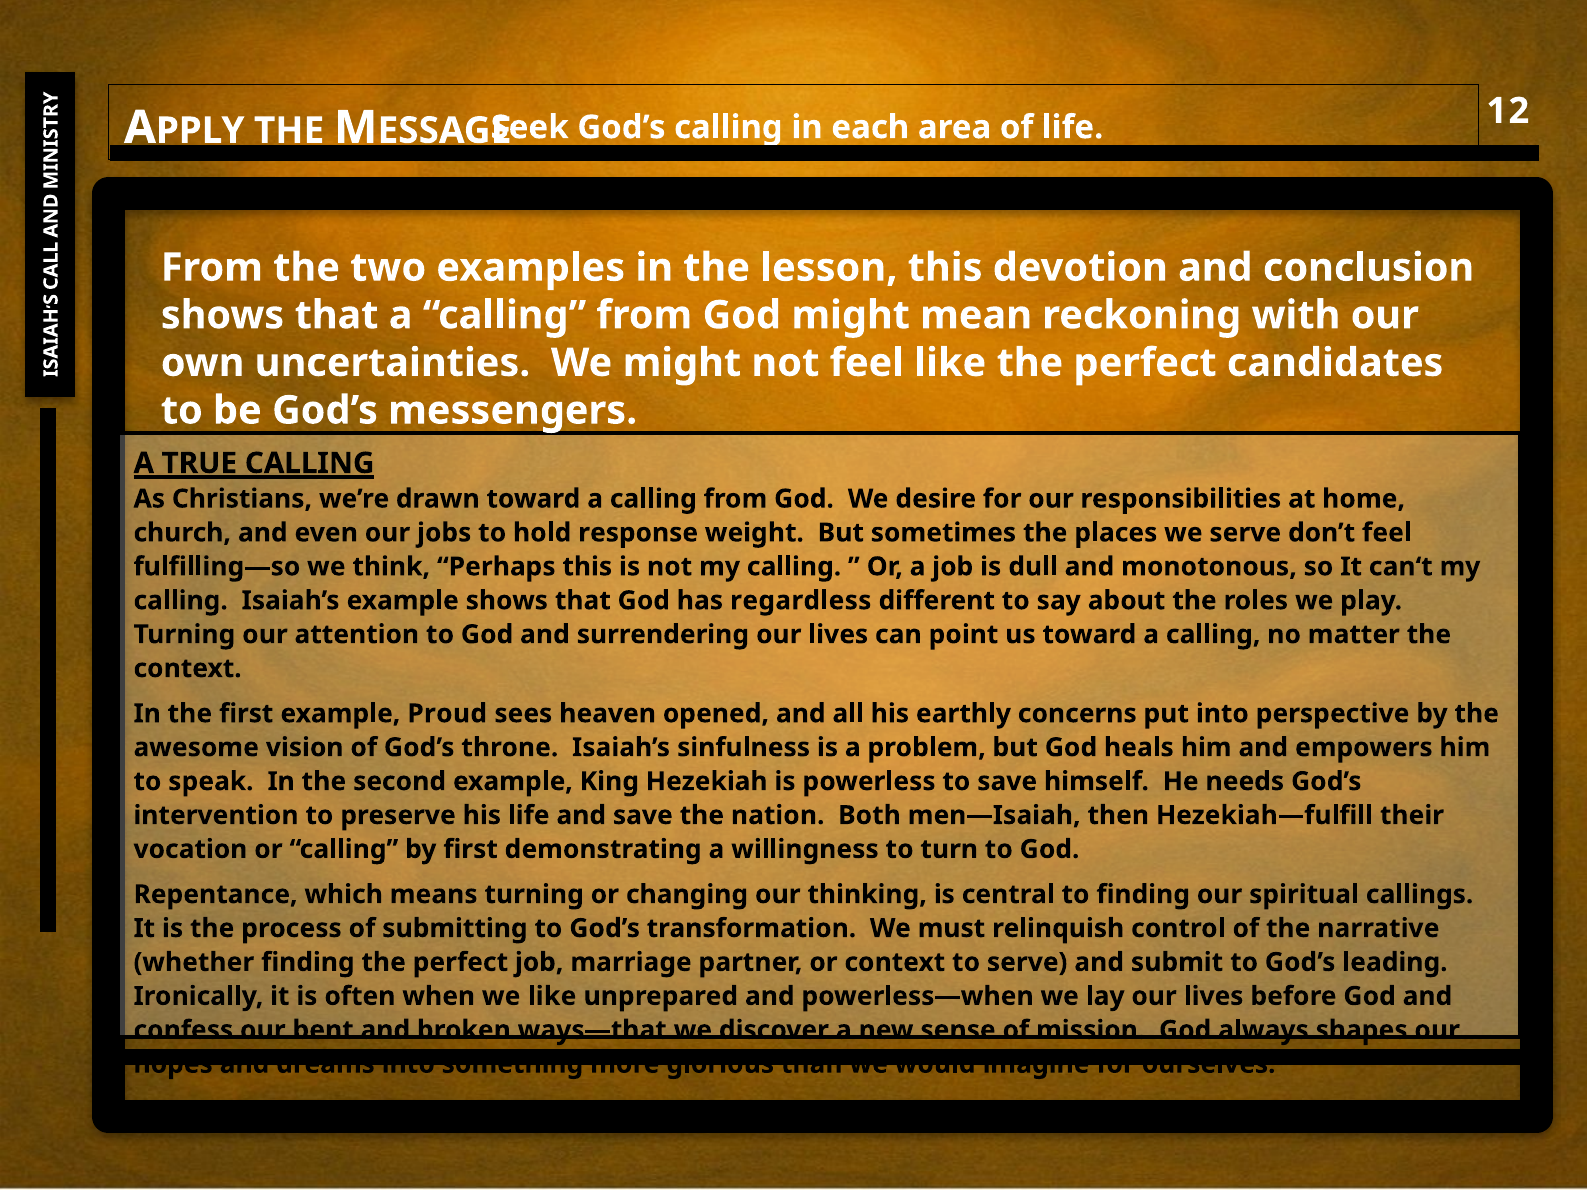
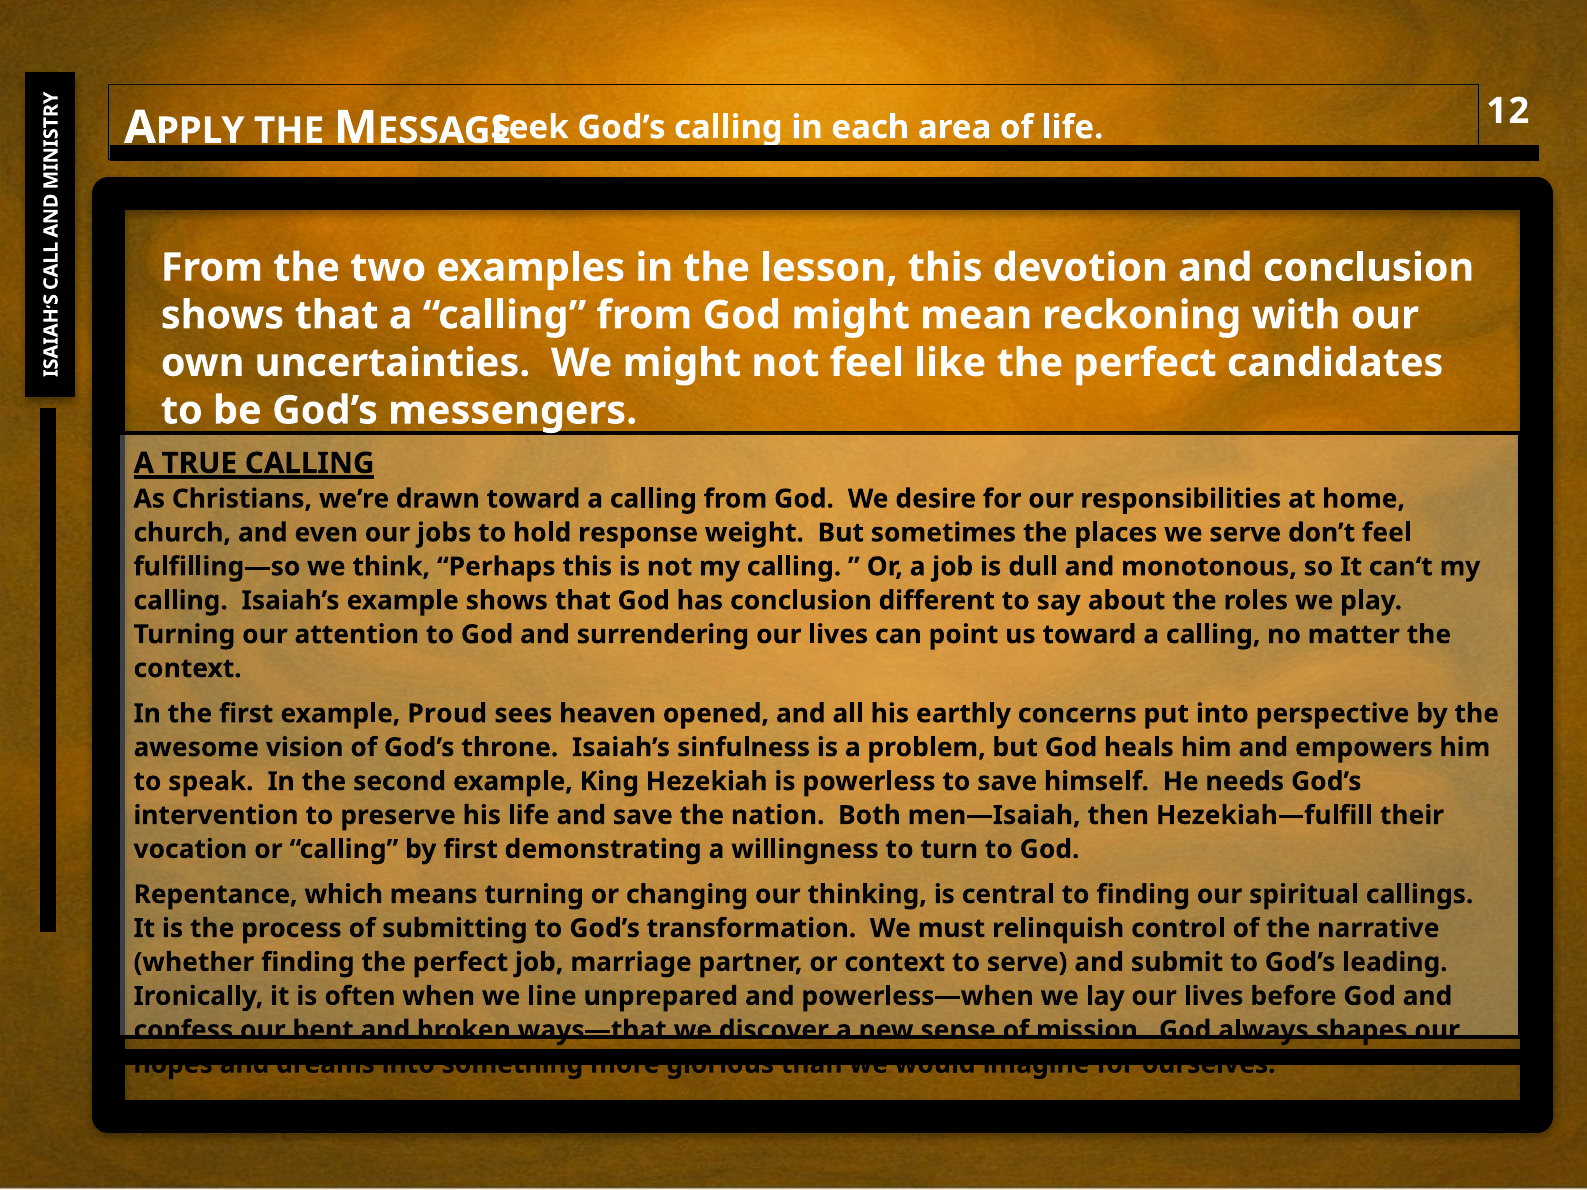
has regardless: regardless -> conclusion
we like: like -> line
